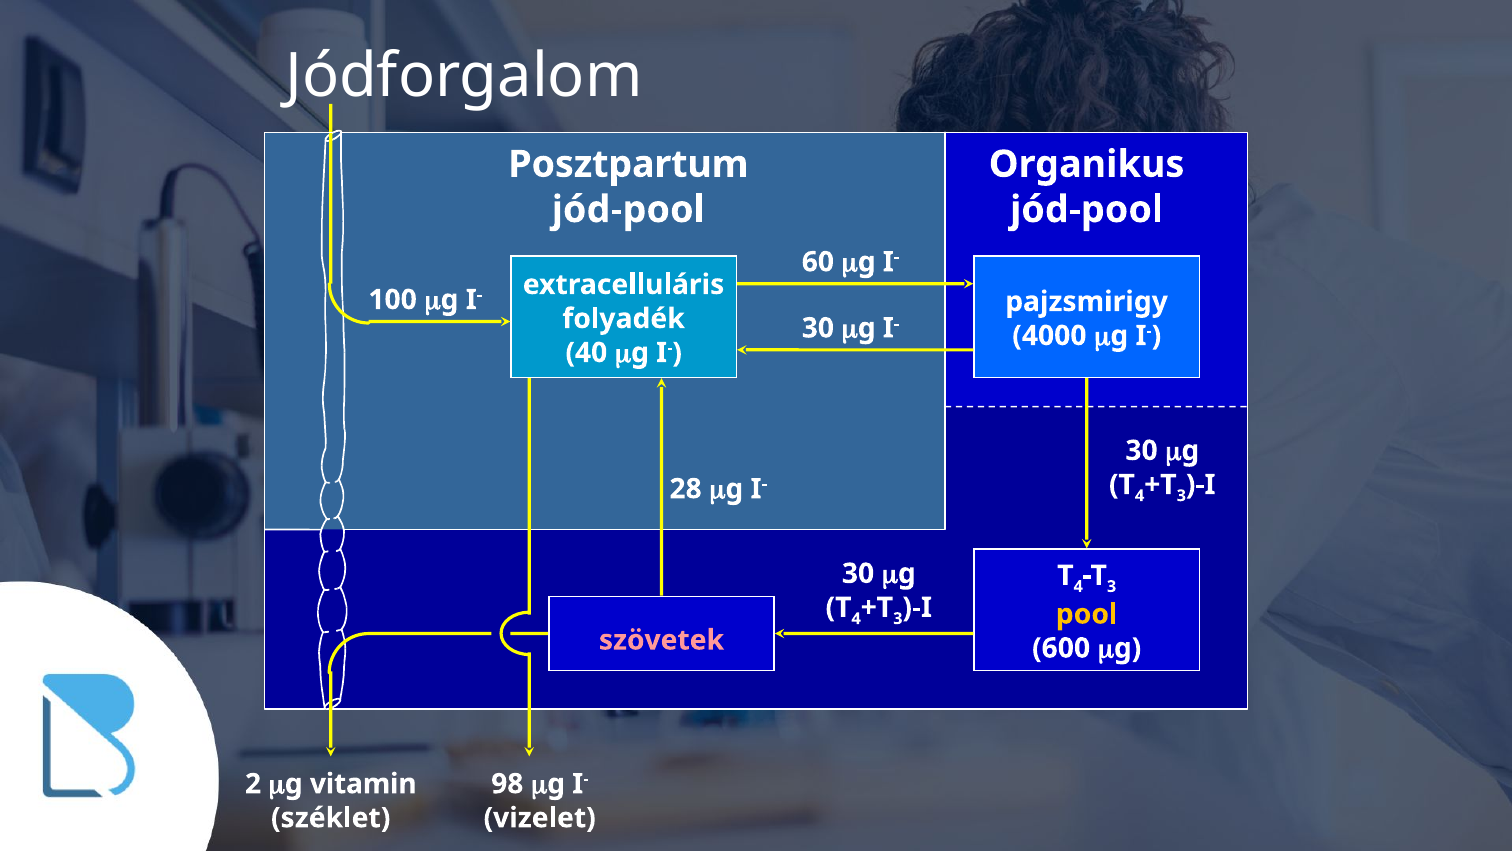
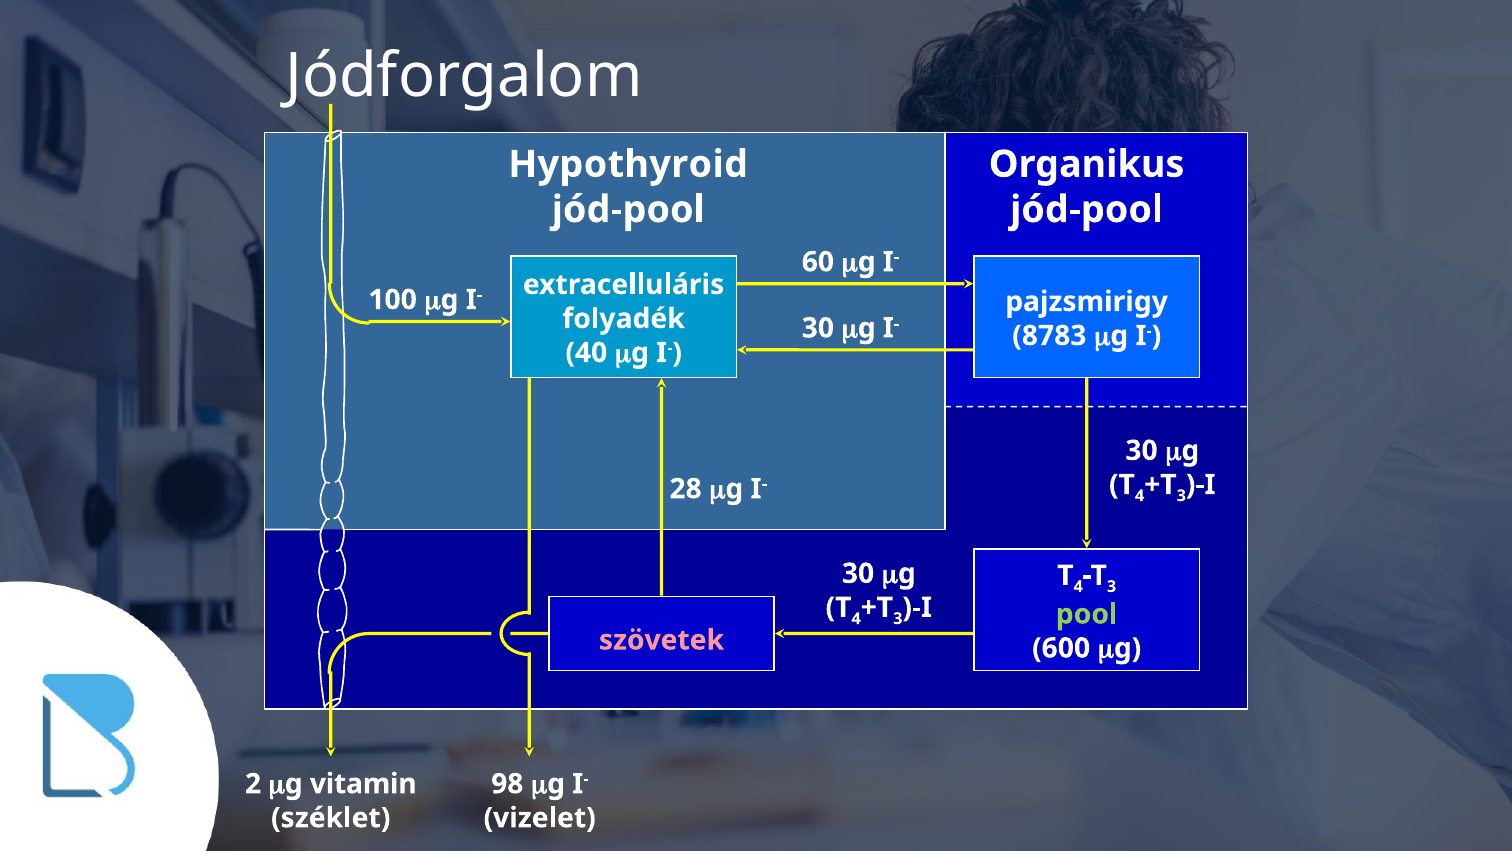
Posztpartum: Posztpartum -> Hypothyroid
4000: 4000 -> 8783
pool colour: yellow -> light green
